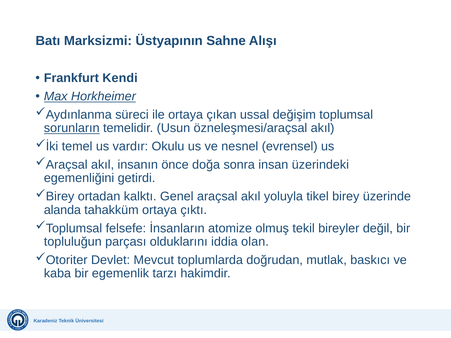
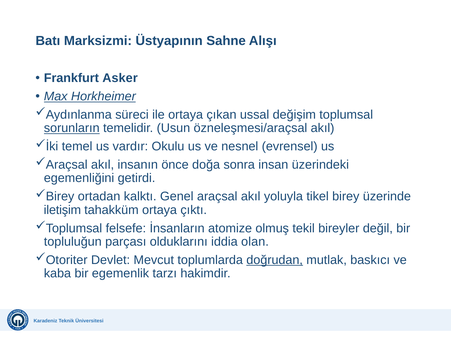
Kendi: Kendi -> Asker
alanda: alanda -> iletişim
doğrudan underline: none -> present
